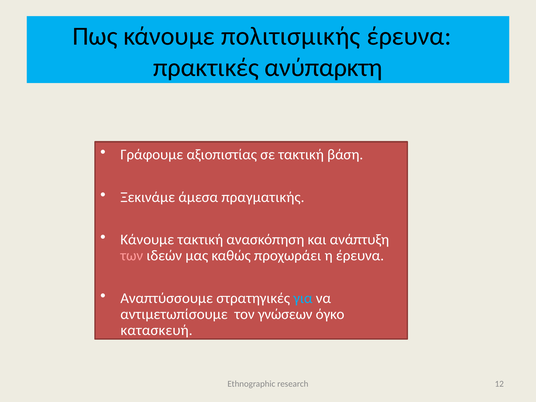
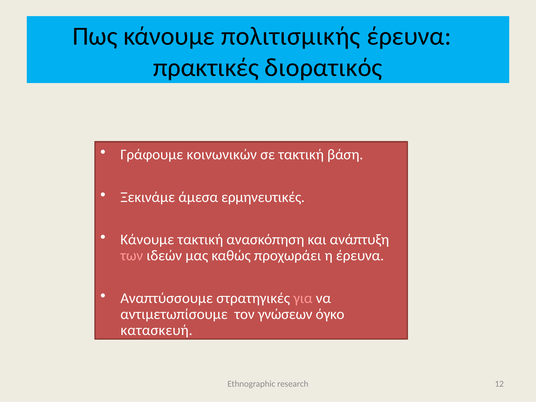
ανύπαρκτη: ανύπαρκτη -> διορατικός
αξιοπιστίας: αξιοπιστίας -> κοινωνικών
πραγματικής: πραγματικής -> ερμηνευτικές
για colour: light blue -> pink
